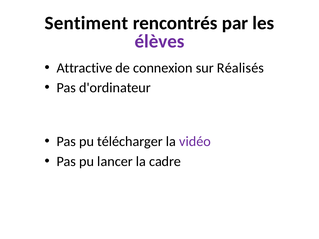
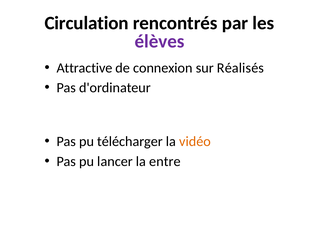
Sentiment: Sentiment -> Circulation
vidéo colour: purple -> orange
cadre: cadre -> entre
